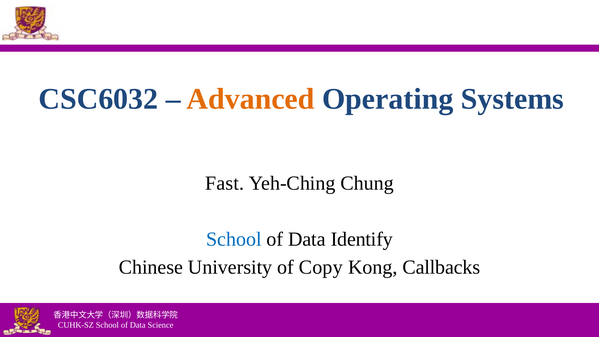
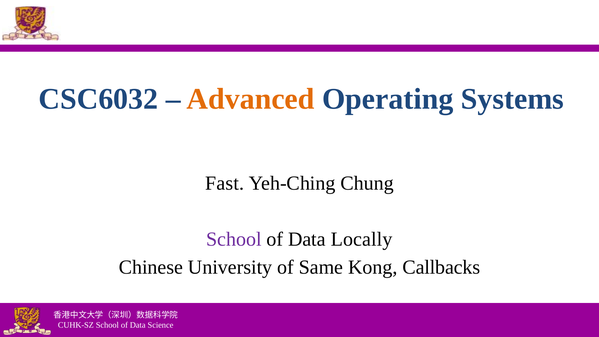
School at (234, 239) colour: blue -> purple
Identify: Identify -> Locally
Copy: Copy -> Same
